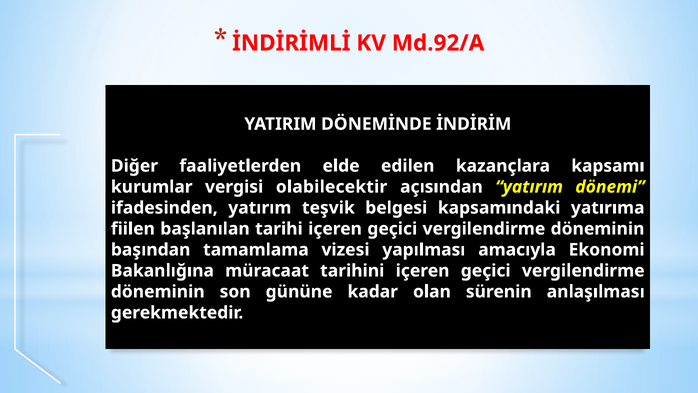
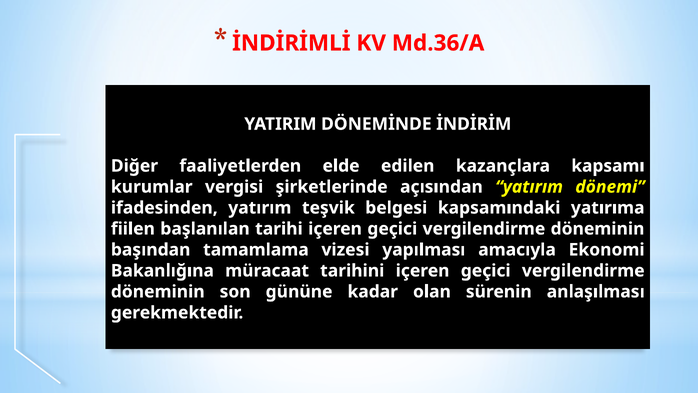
Md.92/A: Md.92/A -> Md.36/A
olabilecektir: olabilecektir -> şirketlerinde
